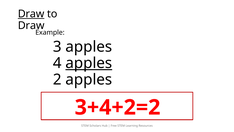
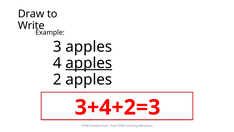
Draw at (31, 14) underline: present -> none
Draw at (31, 25): Draw -> Write
3+4+2= 2: 2 -> 3
